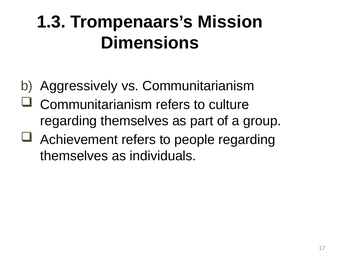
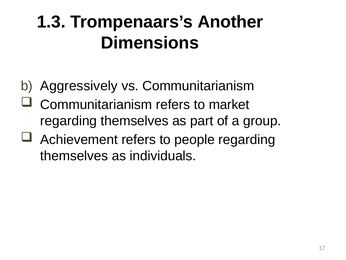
Mission: Mission -> Another
culture: culture -> market
